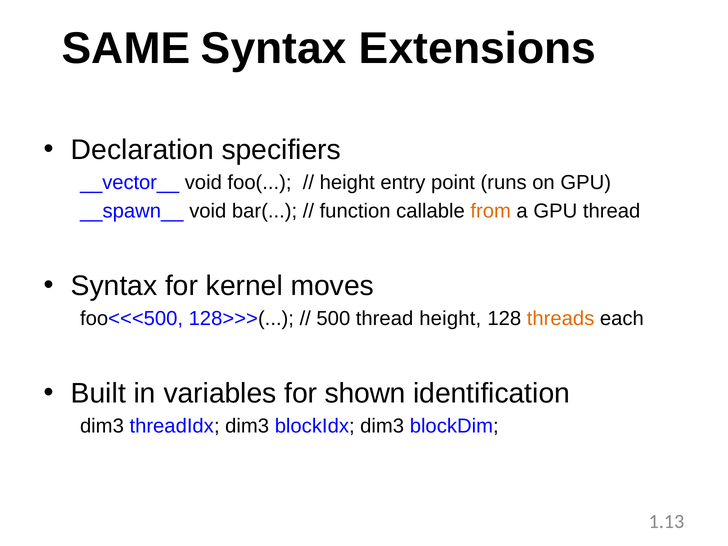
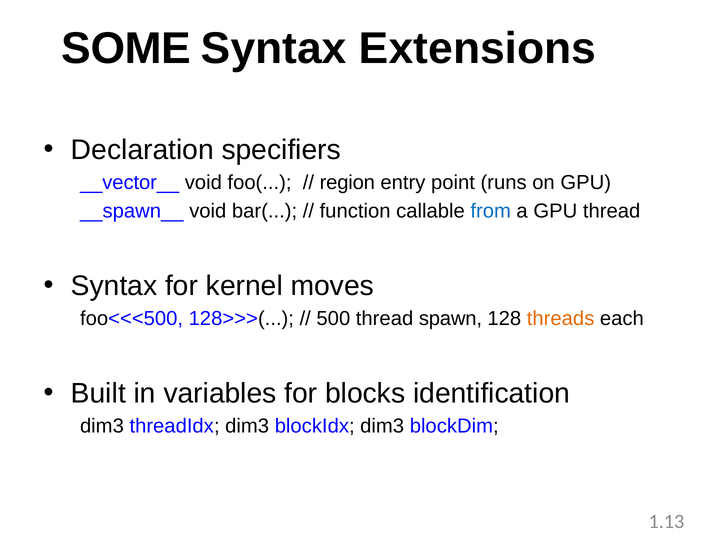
SAME: SAME -> SOME
height at (347, 183): height -> region
from colour: orange -> blue
thread height: height -> spawn
shown: shown -> blocks
